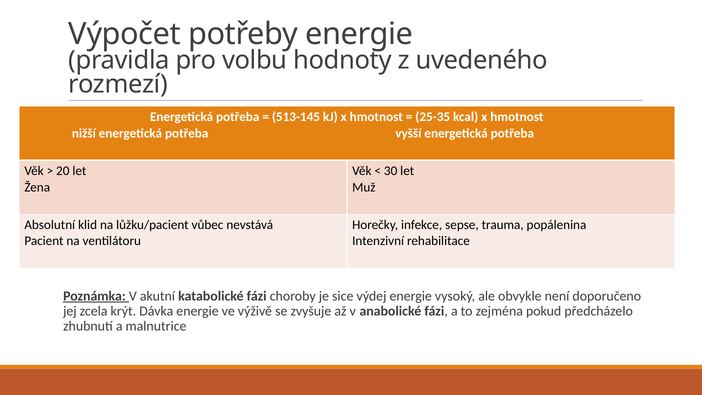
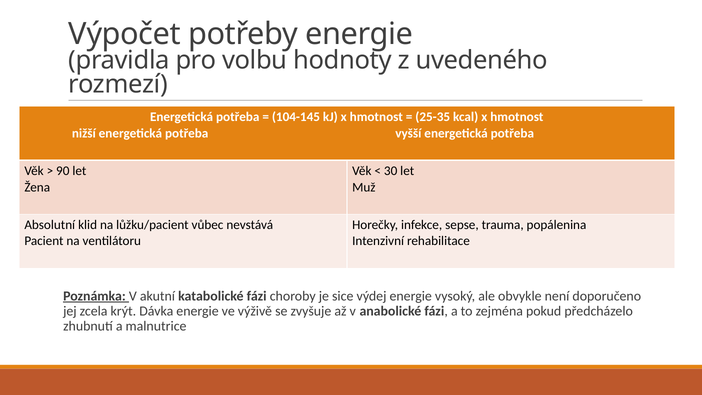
513-145: 513-145 -> 104-145
20: 20 -> 90
